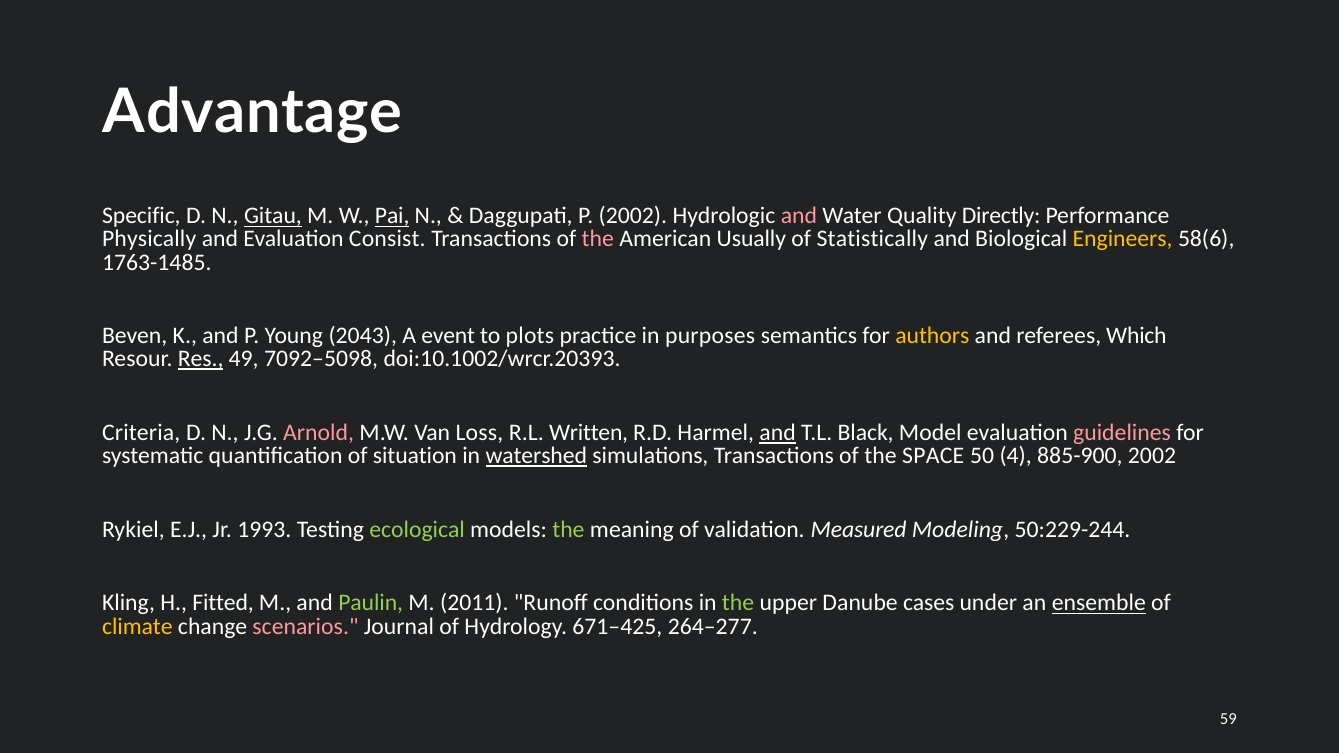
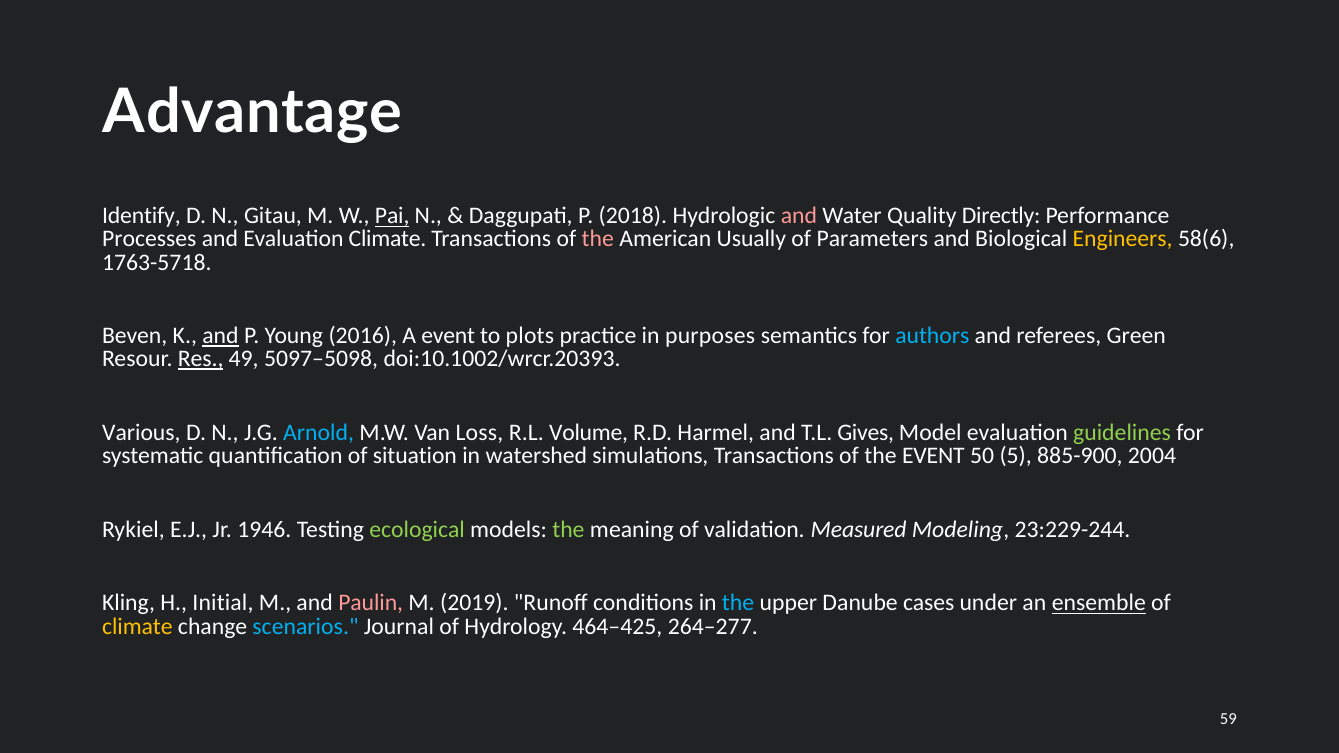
Specific: Specific -> Identify
Gitau underline: present -> none
P 2002: 2002 -> 2018
Physically: Physically -> Processes
Evaluation Consist: Consist -> Climate
Statistically: Statistically -> Parameters
1763-1485: 1763-1485 -> 1763-5718
and at (220, 336) underline: none -> present
2043: 2043 -> 2016
authors colour: yellow -> light blue
Which: Which -> Green
7092–5098: 7092–5098 -> 5097–5098
Criteria: Criteria -> Various
Arnold colour: pink -> light blue
Written: Written -> Volume
and at (778, 433) underline: present -> none
Black: Black -> Gives
guidelines colour: pink -> light green
watershed underline: present -> none
the SPACE: SPACE -> EVENT
4: 4 -> 5
885-900 2002: 2002 -> 2004
1993: 1993 -> 1946
50:229-244: 50:229-244 -> 23:229-244
Fitted: Fitted -> Initial
Paulin colour: light green -> pink
2011: 2011 -> 2019
the at (738, 603) colour: light green -> light blue
scenarios colour: pink -> light blue
671–425: 671–425 -> 464–425
